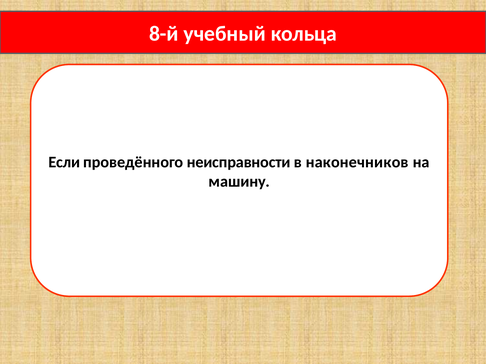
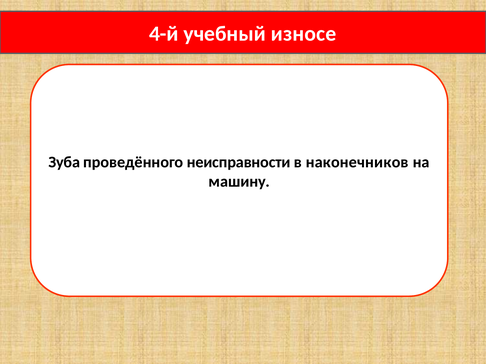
8-й: 8-й -> 4-й
кольца: кольца -> износе
Если: Если -> Зуба
